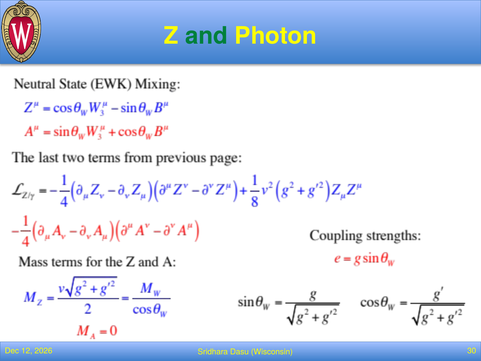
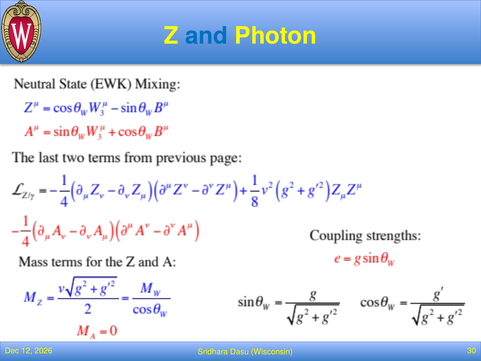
and colour: green -> blue
